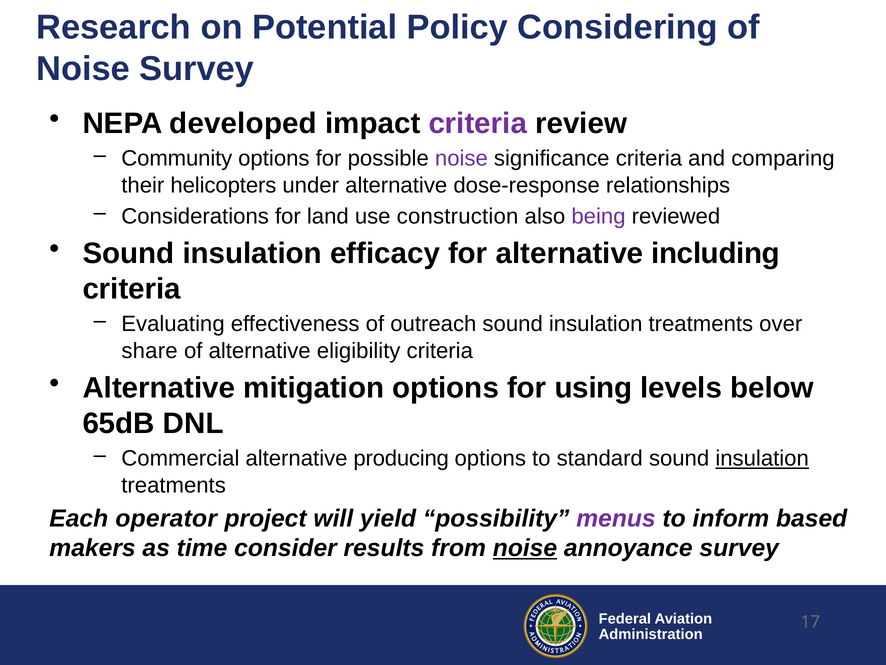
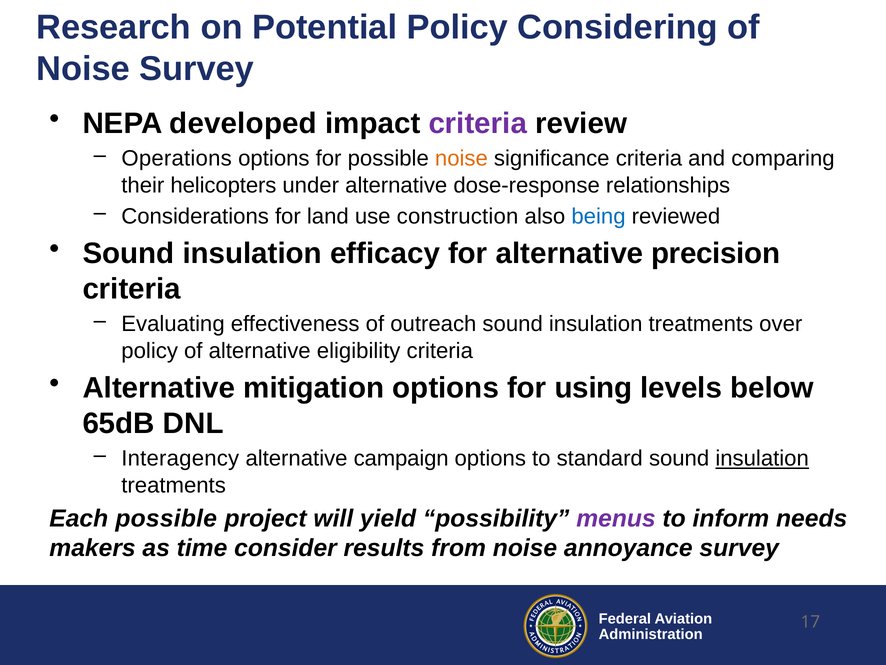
Community: Community -> Operations
noise at (461, 159) colour: purple -> orange
being colour: purple -> blue
including: including -> precision
share at (150, 350): share -> policy
Commercial: Commercial -> Interagency
producing: producing -> campaign
Each operator: operator -> possible
based: based -> needs
noise at (525, 548) underline: present -> none
